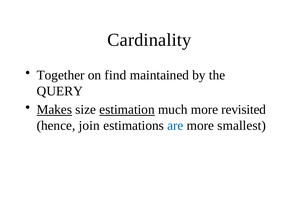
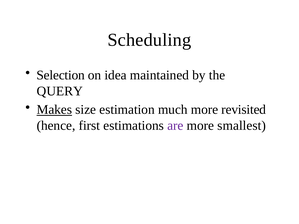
Cardinality: Cardinality -> Scheduling
Together: Together -> Selection
find: find -> idea
estimation underline: present -> none
join: join -> first
are colour: blue -> purple
